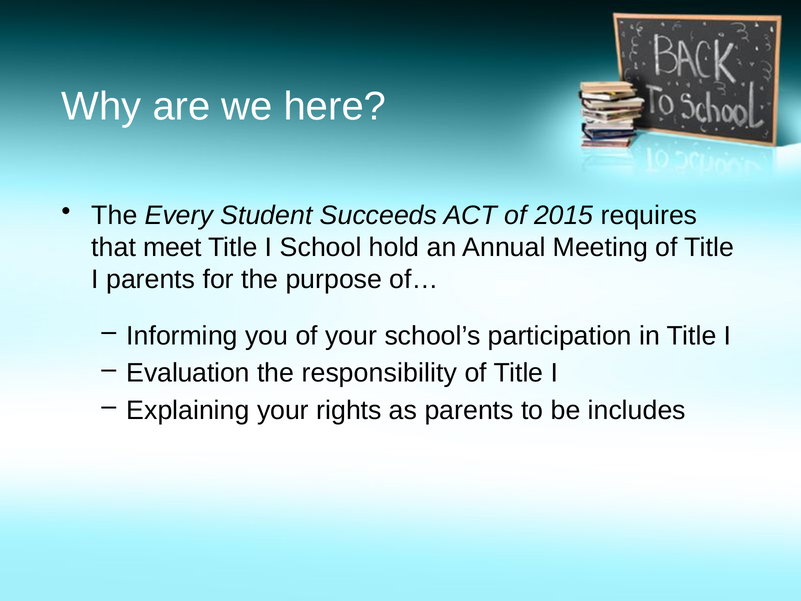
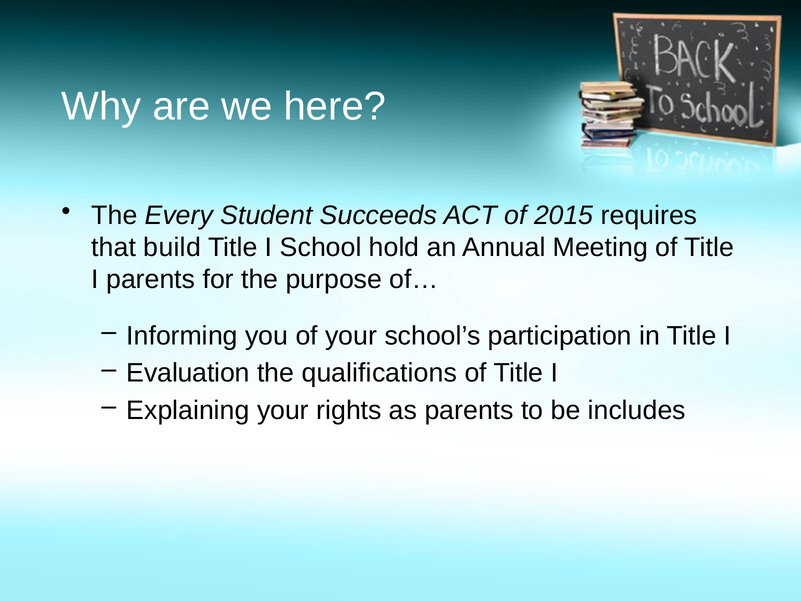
meet: meet -> build
responsibility: responsibility -> qualifications
